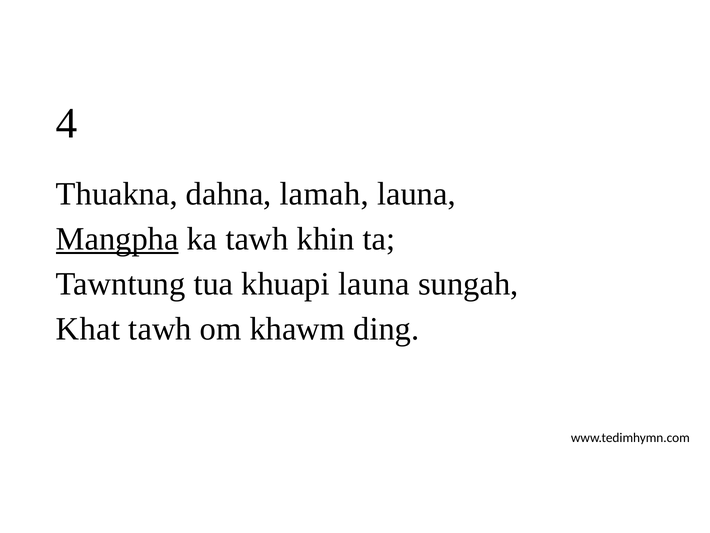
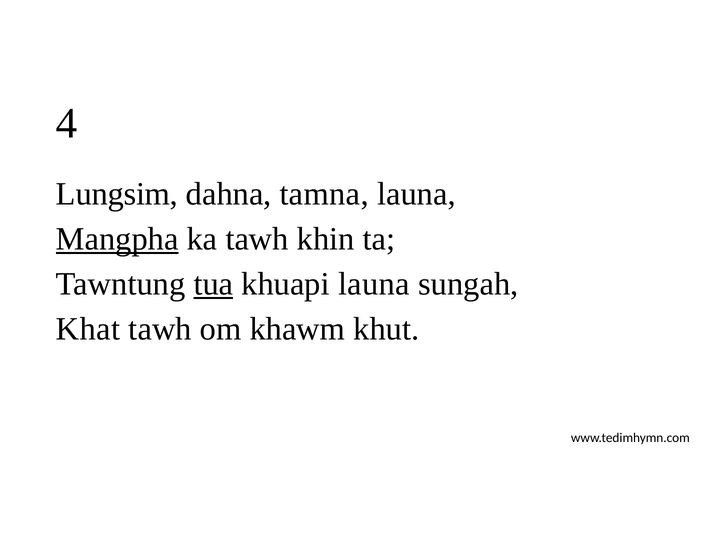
Thuakna: Thuakna -> Lungsim
lamah: lamah -> tamna
tua underline: none -> present
ding: ding -> khut
